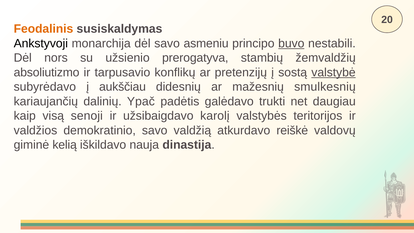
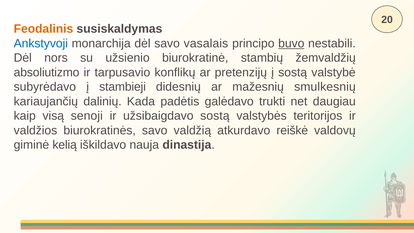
Ankstyvoji colour: black -> blue
asmeniu: asmeniu -> vasalais
prerogatyva: prerogatyva -> biurokratinė
valstybė underline: present -> none
aukščiau: aukščiau -> stambieji
Ypač: Ypač -> Kada
užsibaigdavo karolį: karolį -> sostą
demokratinio: demokratinio -> biurokratinės
